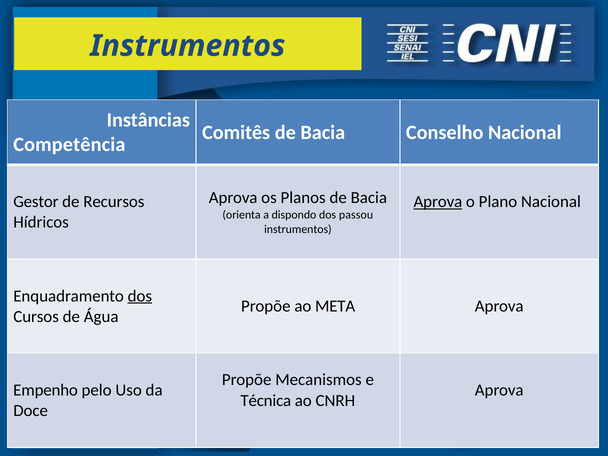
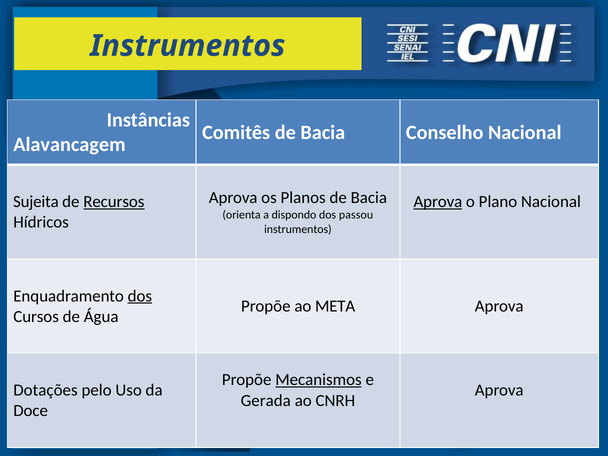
Competência: Competência -> Alavancagem
Gestor: Gestor -> Sujeita
Recursos underline: none -> present
Mecanismos underline: none -> present
Empenho: Empenho -> Dotações
Técnica: Técnica -> Gerada
